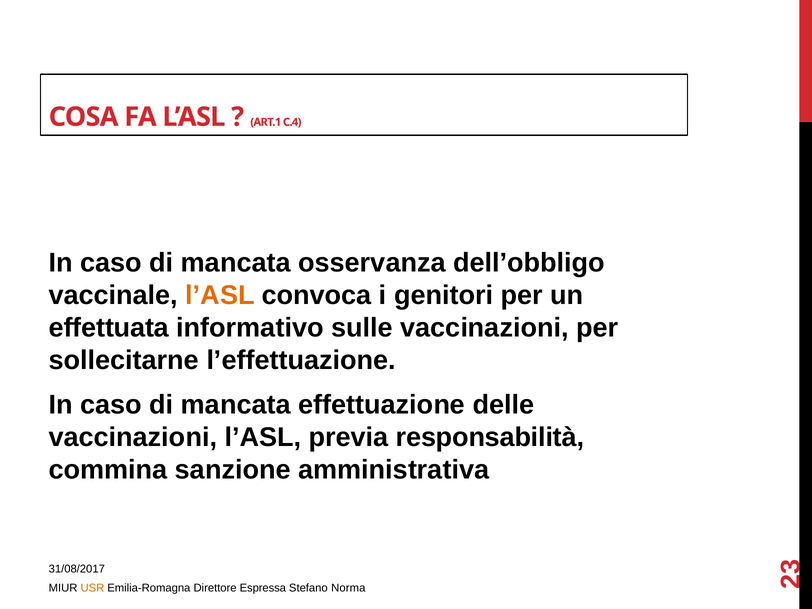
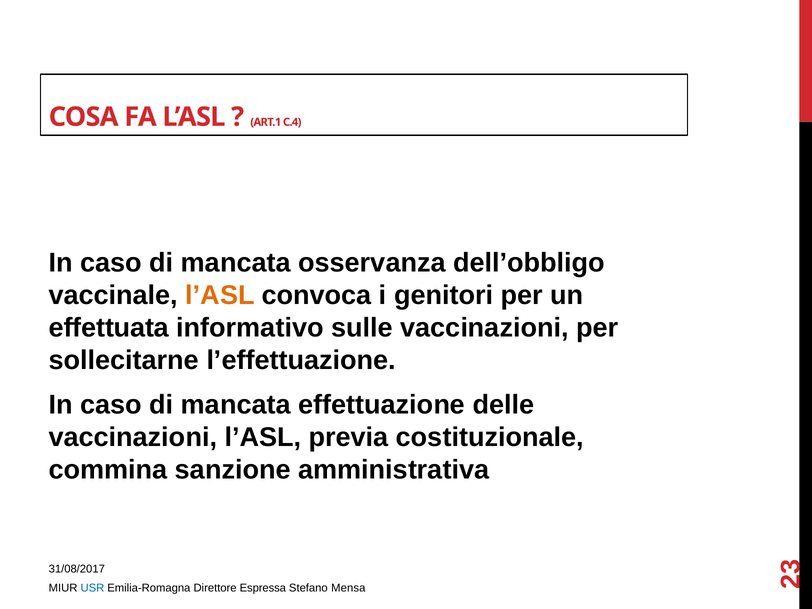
responsabilità: responsabilità -> costituzionale
USR colour: orange -> blue
Norma: Norma -> Mensa
